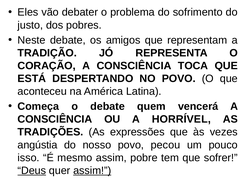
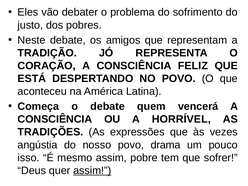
TOCA: TOCA -> FELIZ
pecou: pecou -> drama
Deus underline: present -> none
